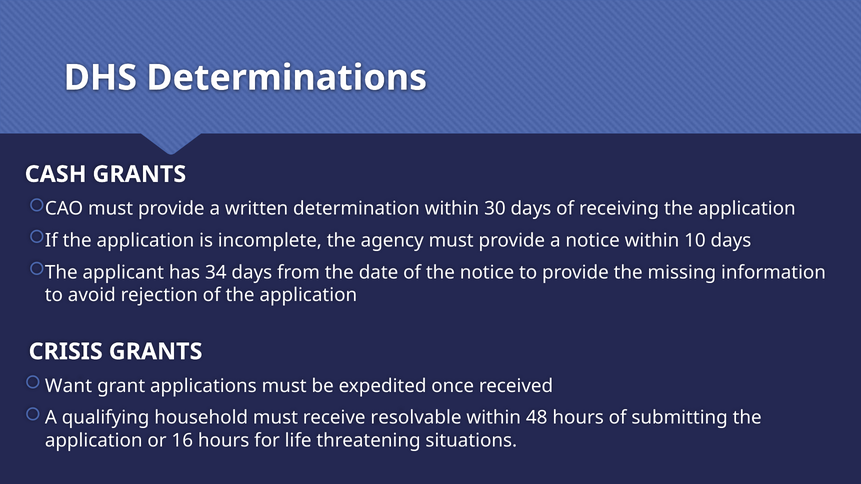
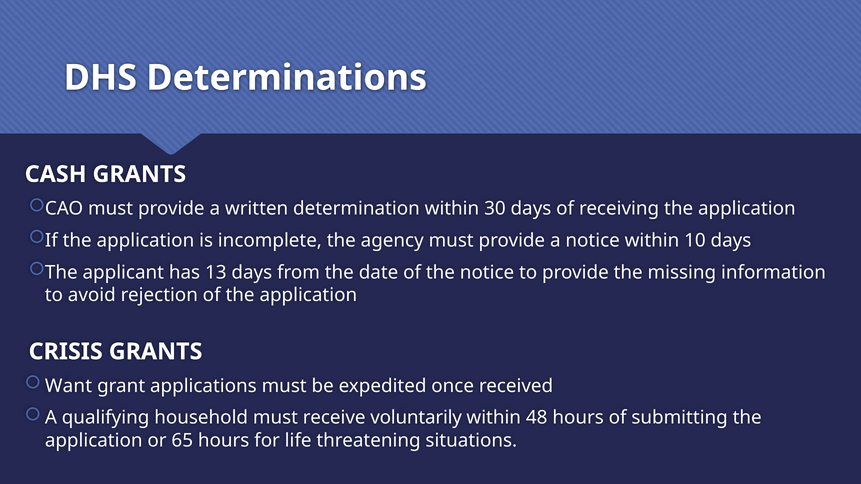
34: 34 -> 13
resolvable: resolvable -> voluntarily
16: 16 -> 65
